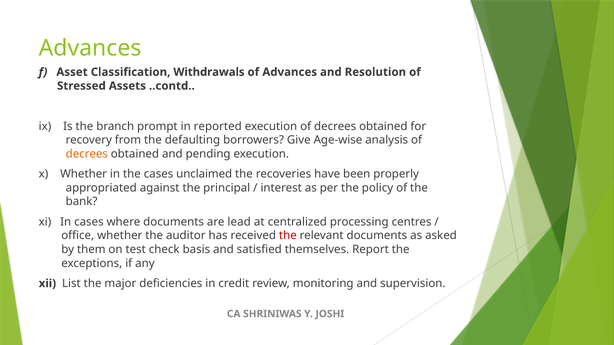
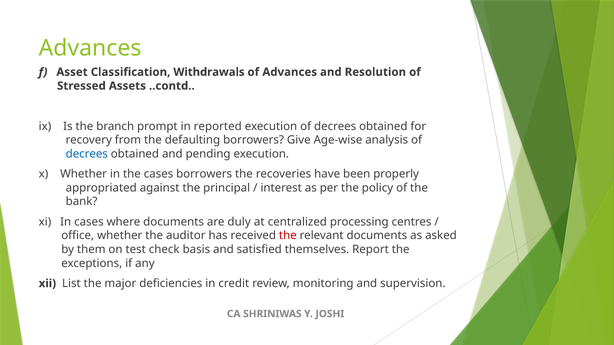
decrees at (87, 154) colour: orange -> blue
cases unclaimed: unclaimed -> borrowers
lead: lead -> duly
